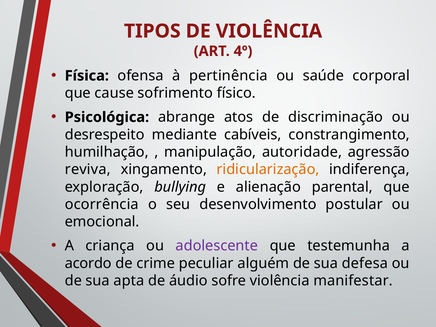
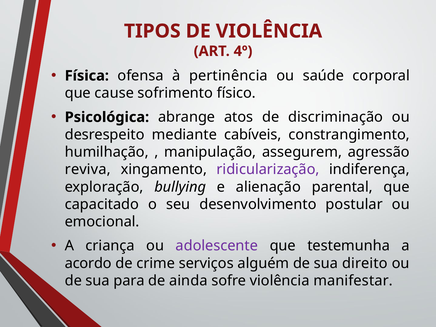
autoridade: autoridade -> assegurem
ridicularização colour: orange -> purple
ocorrência: ocorrência -> capacitado
peculiar: peculiar -> serviços
defesa: defesa -> direito
apta: apta -> para
áudio: áudio -> ainda
